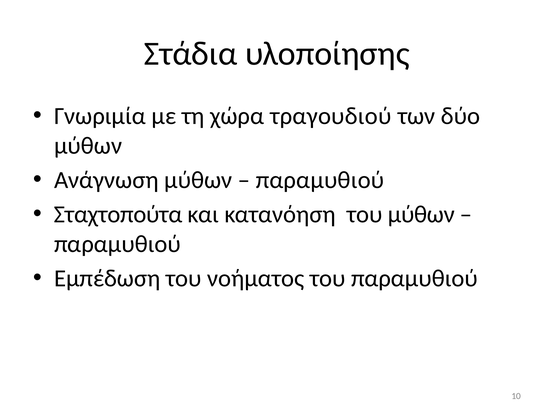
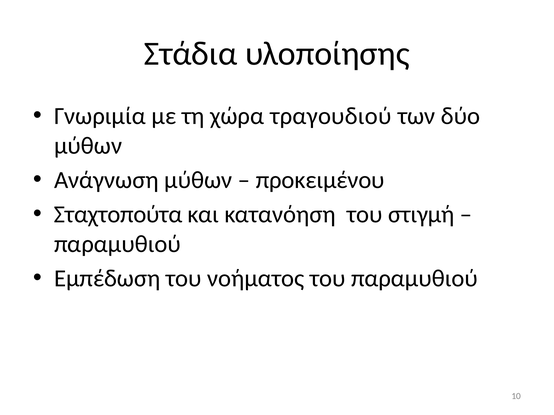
παραμυθιού at (320, 180): παραμυθιού -> προκειμένου
του μύθων: μύθων -> στιγμή
